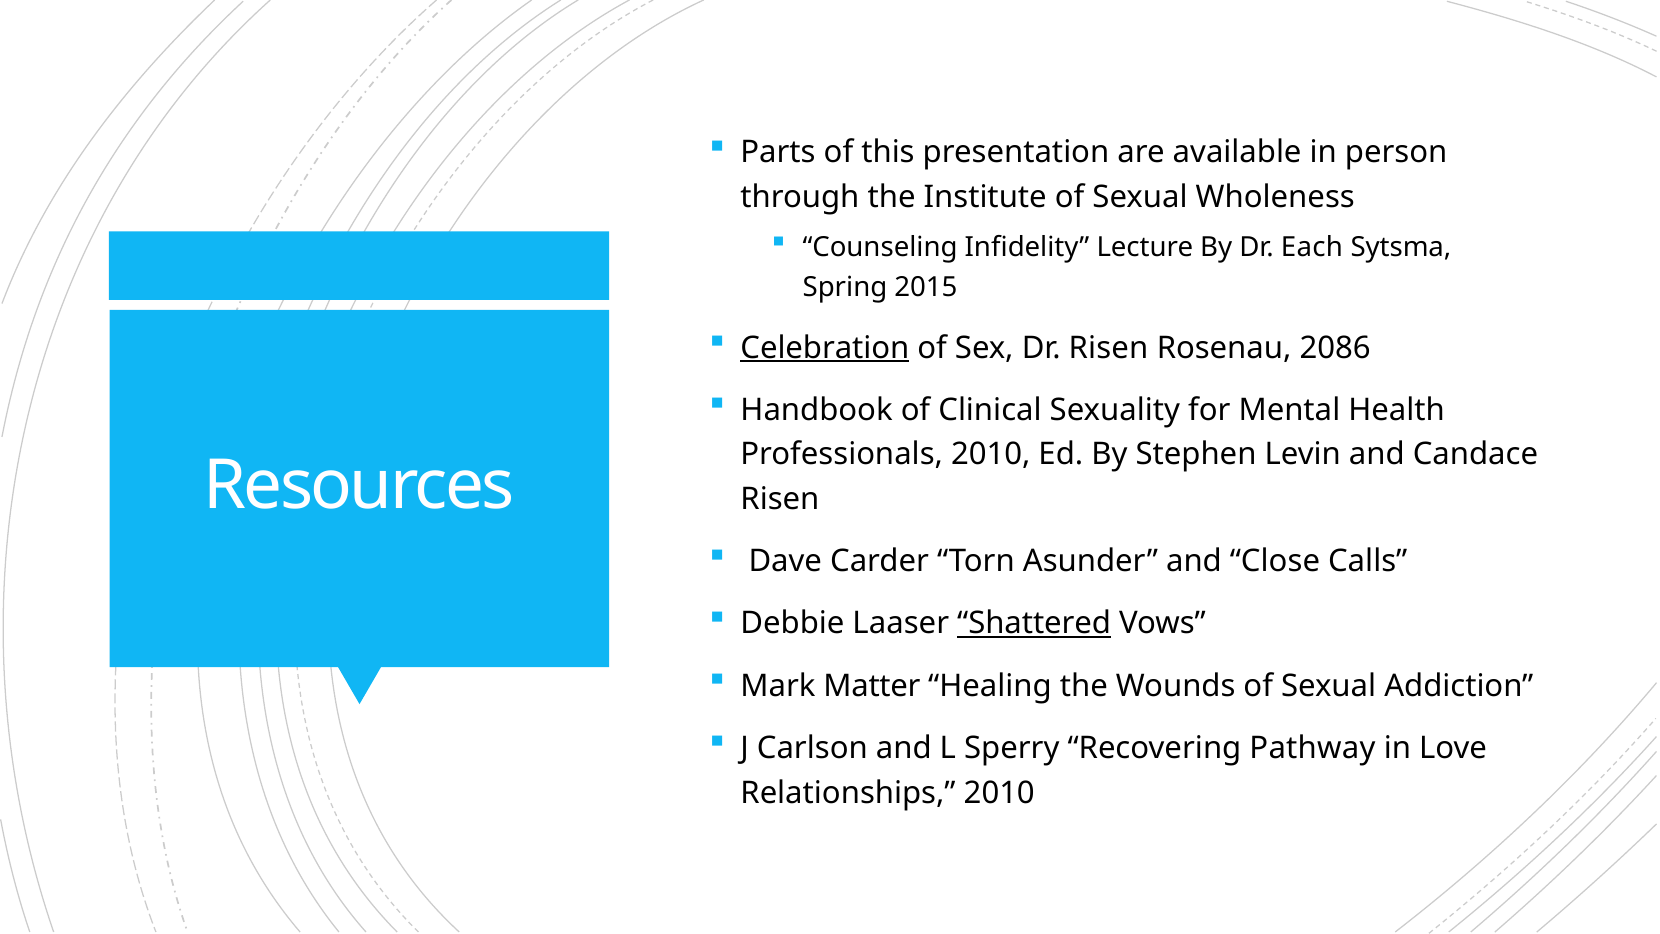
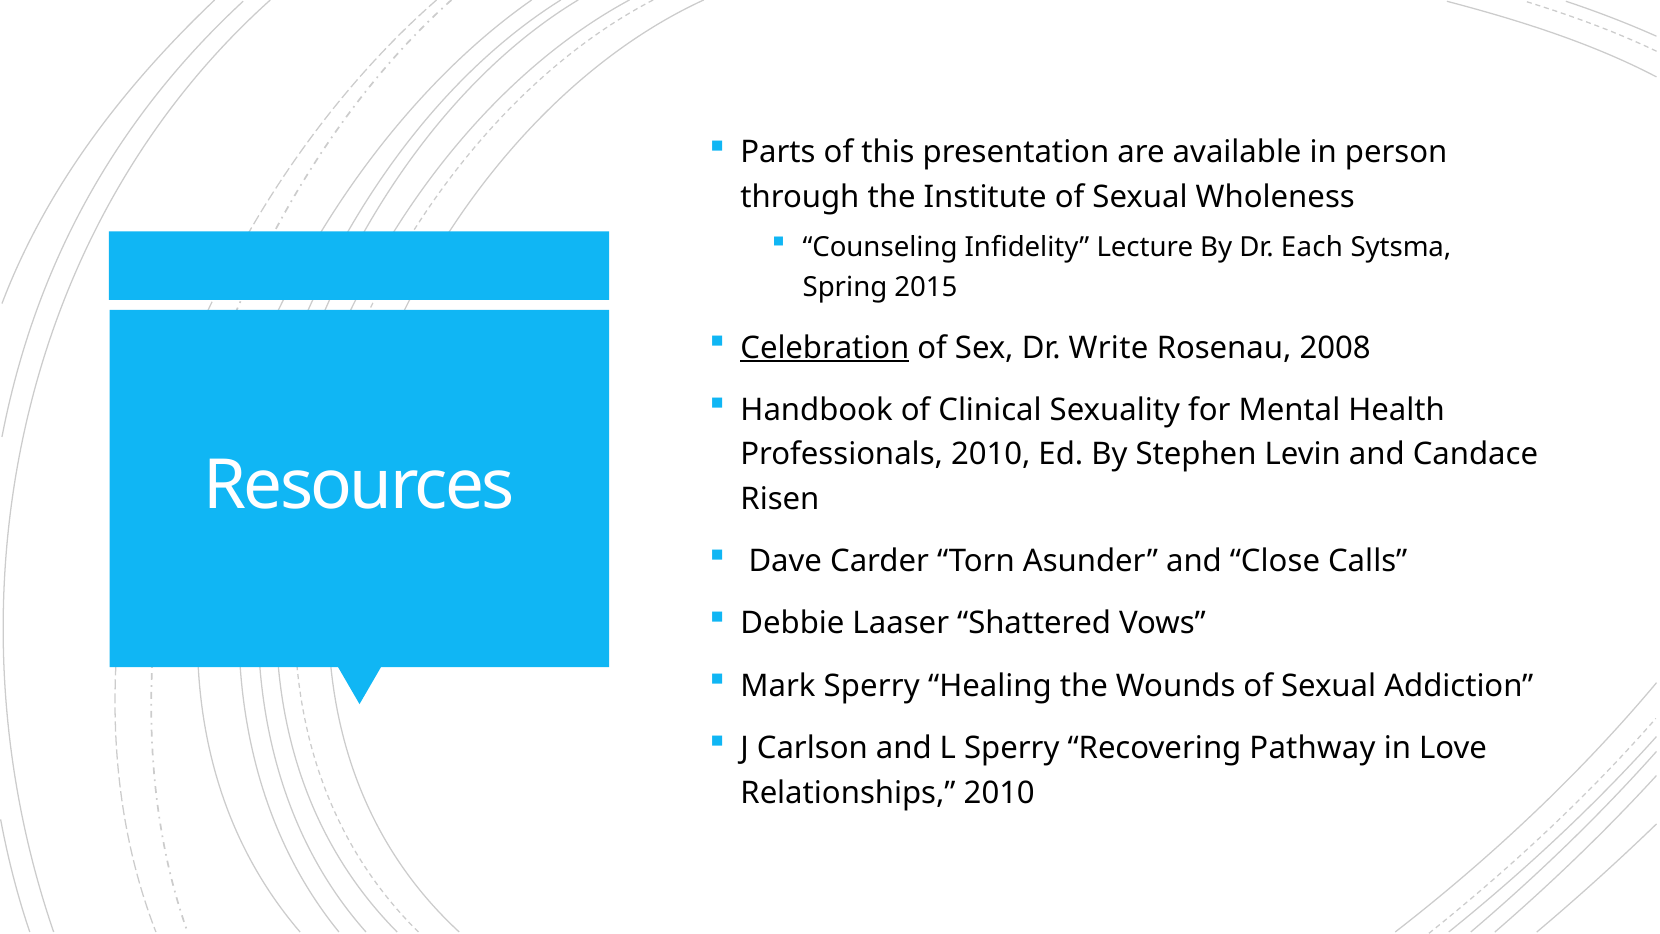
Dr Risen: Risen -> Write
2086: 2086 -> 2008
Shattered underline: present -> none
Mark Matter: Matter -> Sperry
